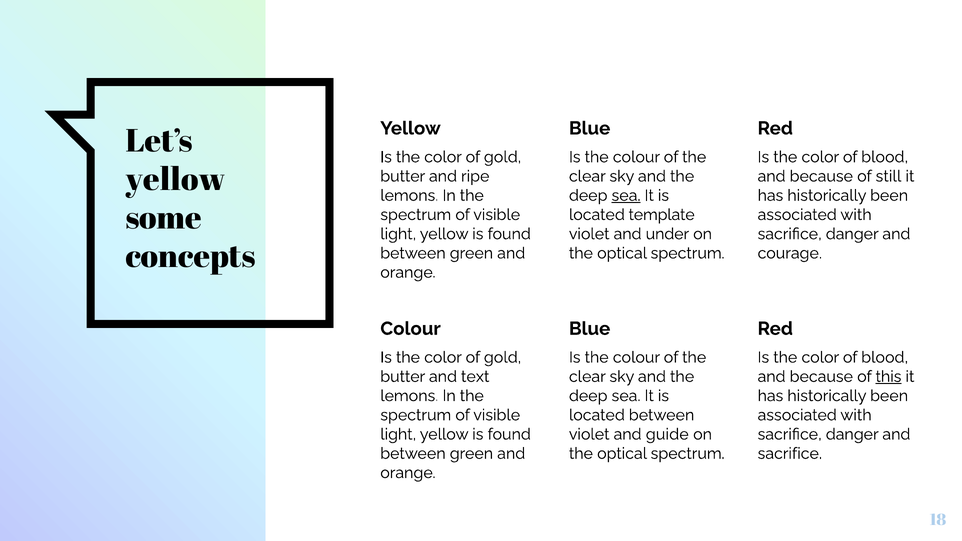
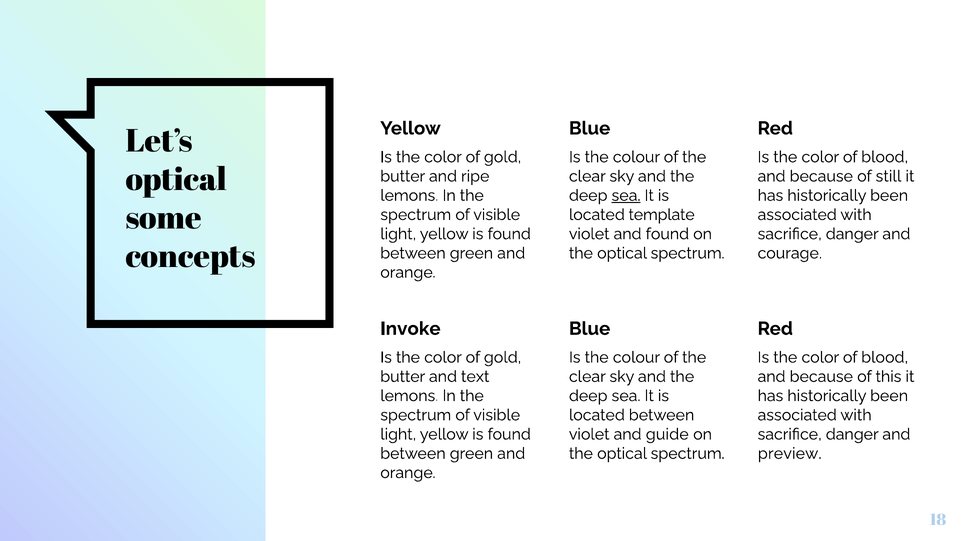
yellow at (176, 180): yellow -> optical
and under: under -> found
Colour at (410, 329): Colour -> Invoke
this underline: present -> none
sacrifice at (790, 454): sacrifice -> preview
